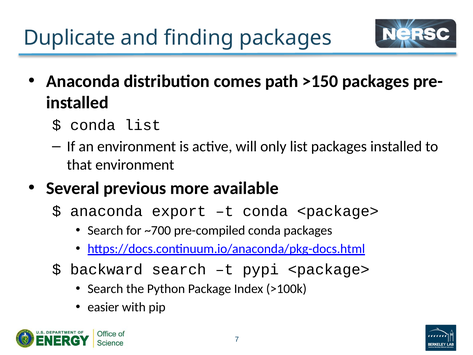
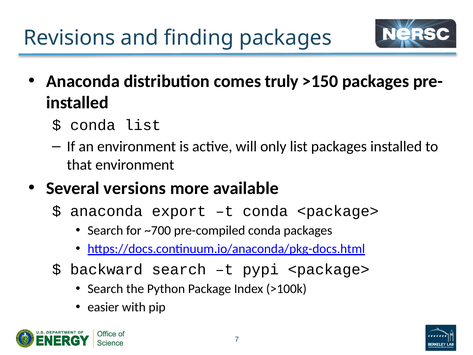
Duplicate: Duplicate -> Revisions
path: path -> truly
previous: previous -> versions
